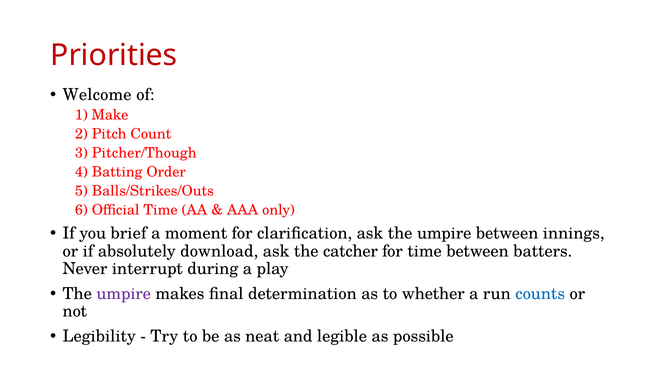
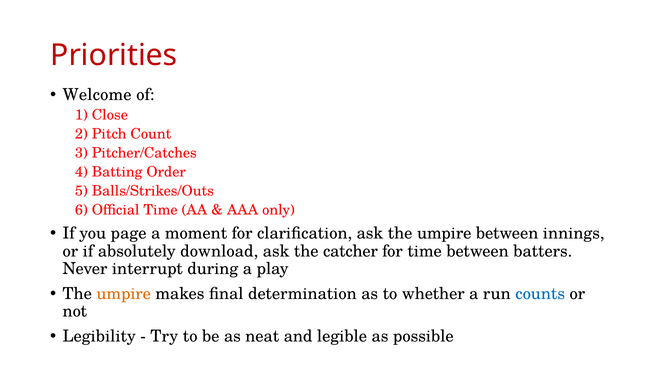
Make: Make -> Close
Pitcher/Though: Pitcher/Though -> Pitcher/Catches
brief: brief -> page
umpire at (124, 293) colour: purple -> orange
